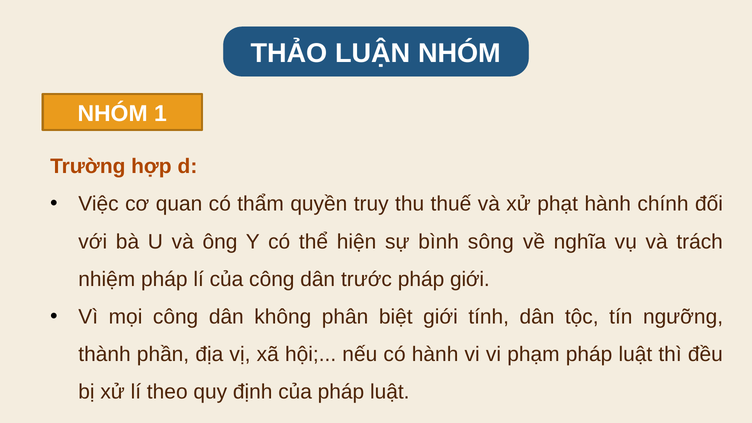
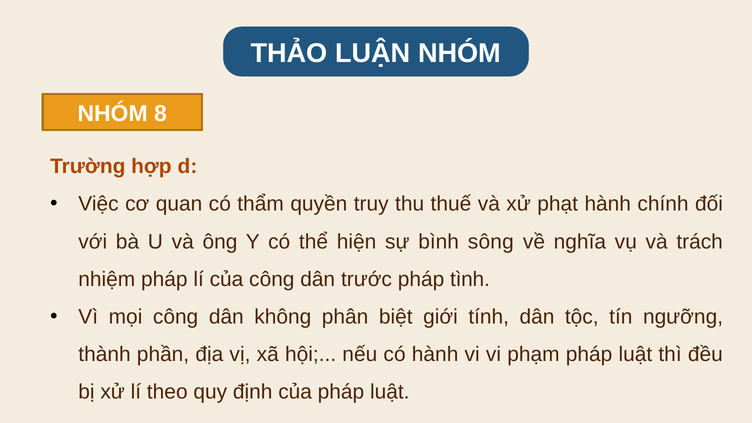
1: 1 -> 8
pháp giới: giới -> tình
